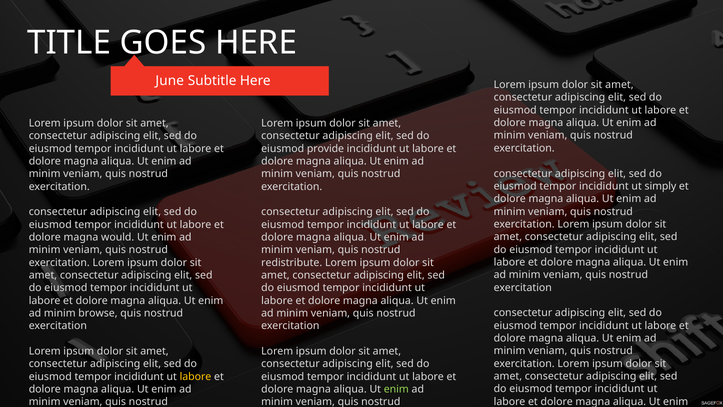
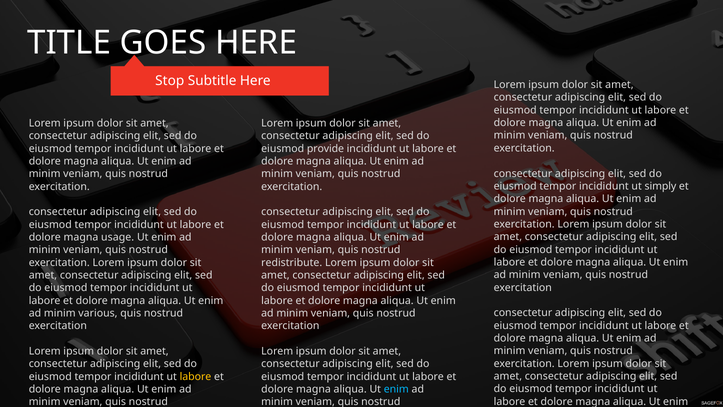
June: June -> Stop
would: would -> usage
browse: browse -> various
enim at (396, 389) colour: light green -> light blue
